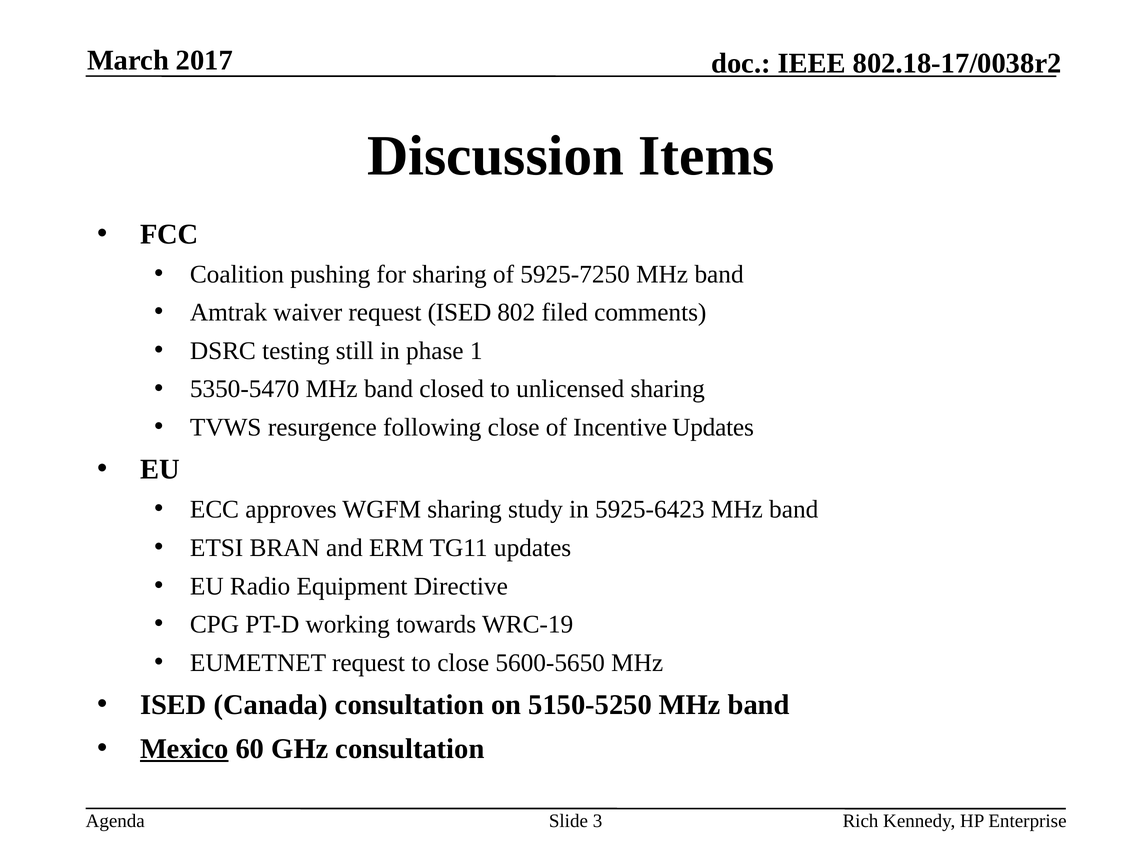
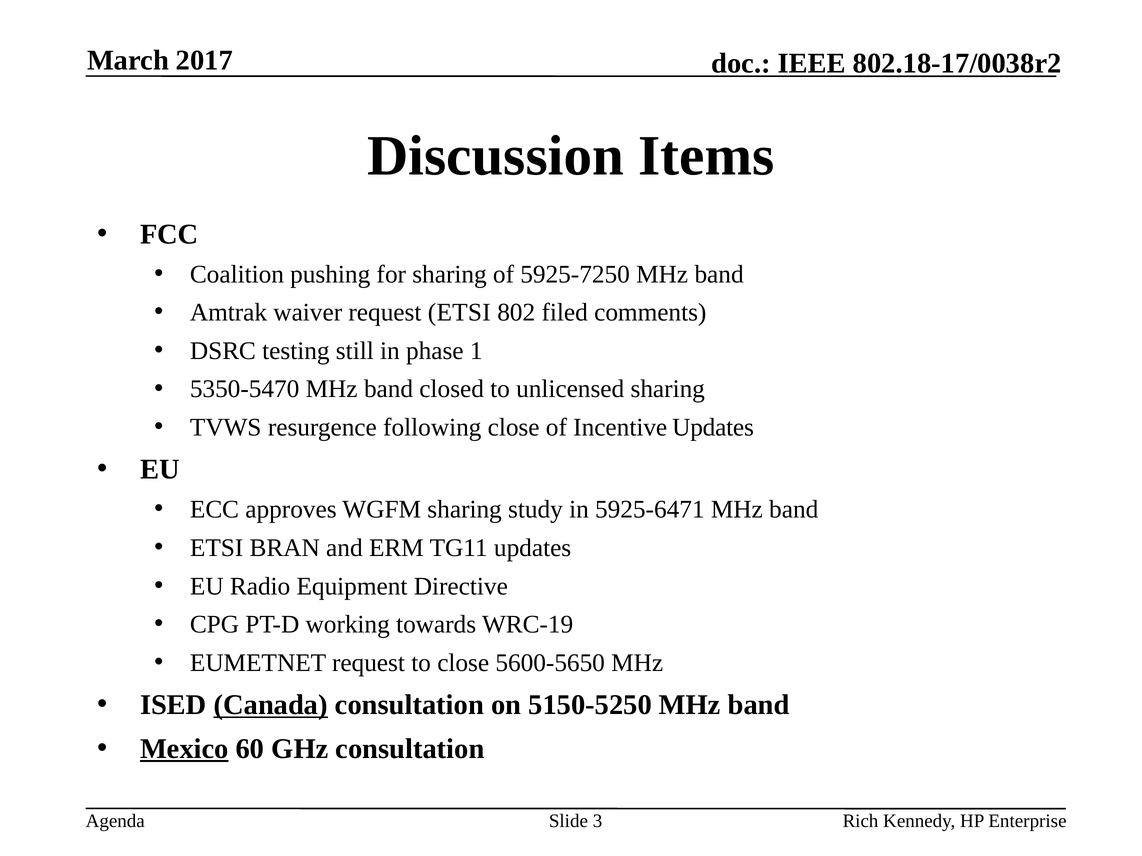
request ISED: ISED -> ETSI
5925-6423: 5925-6423 -> 5925-6471
Canada underline: none -> present
